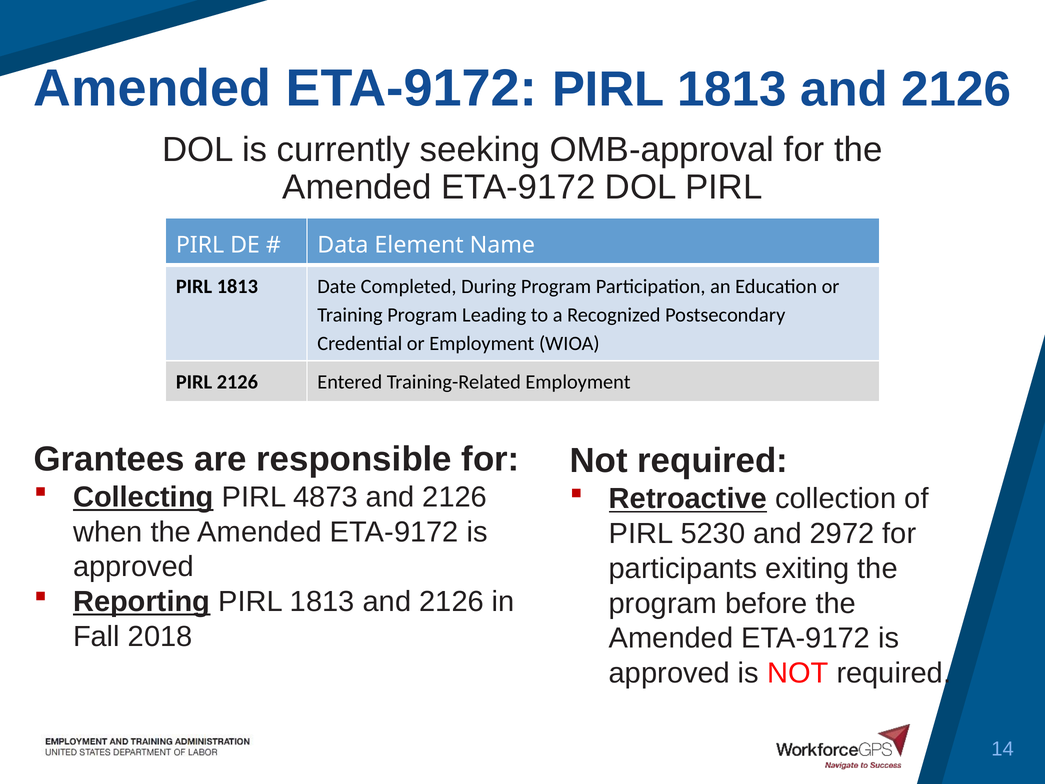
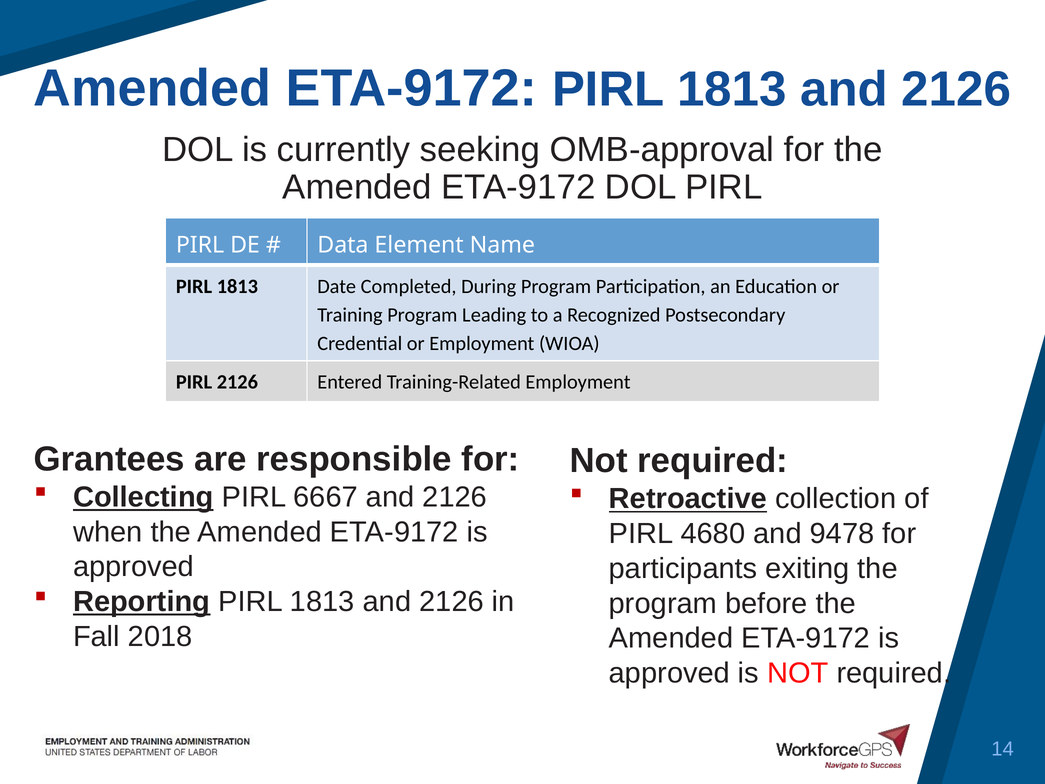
4873: 4873 -> 6667
5230: 5230 -> 4680
2972: 2972 -> 9478
